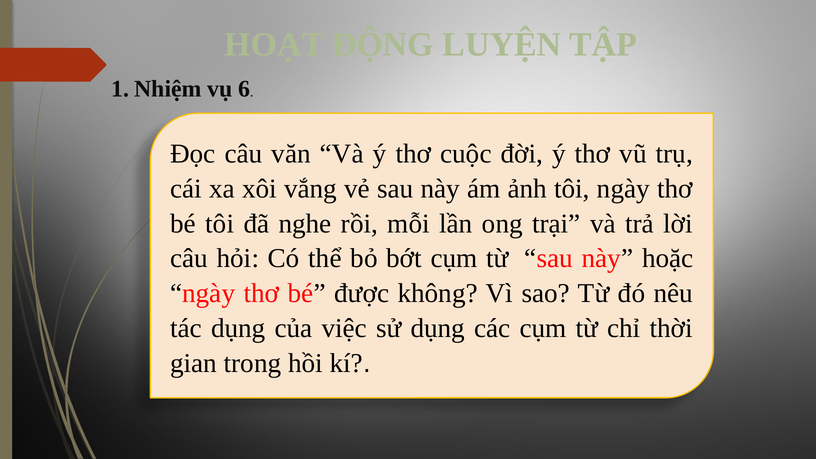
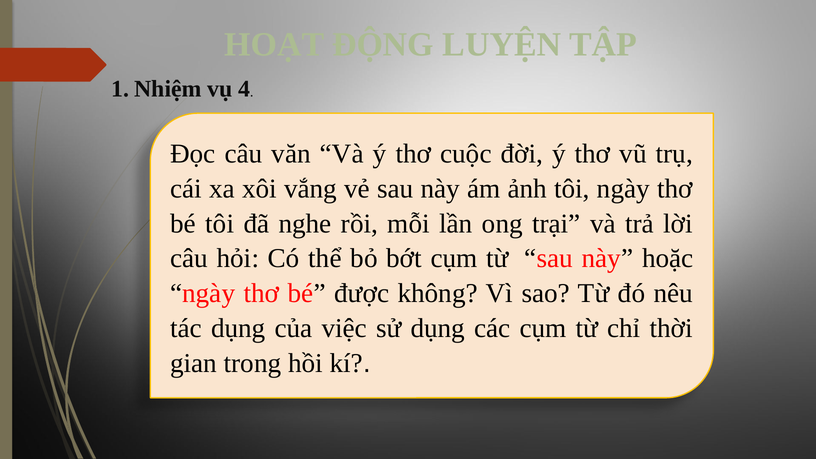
6: 6 -> 4
